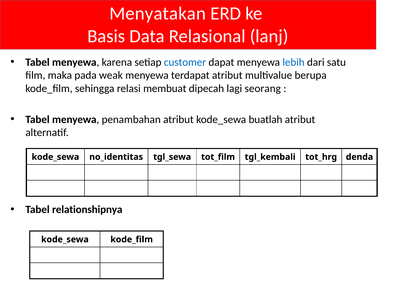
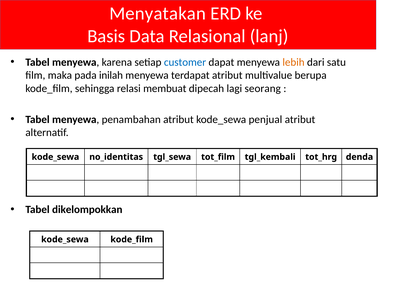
lebih colour: blue -> orange
weak: weak -> inilah
buatlah: buatlah -> penjual
relationshipnya: relationshipnya -> dikelompokkan
